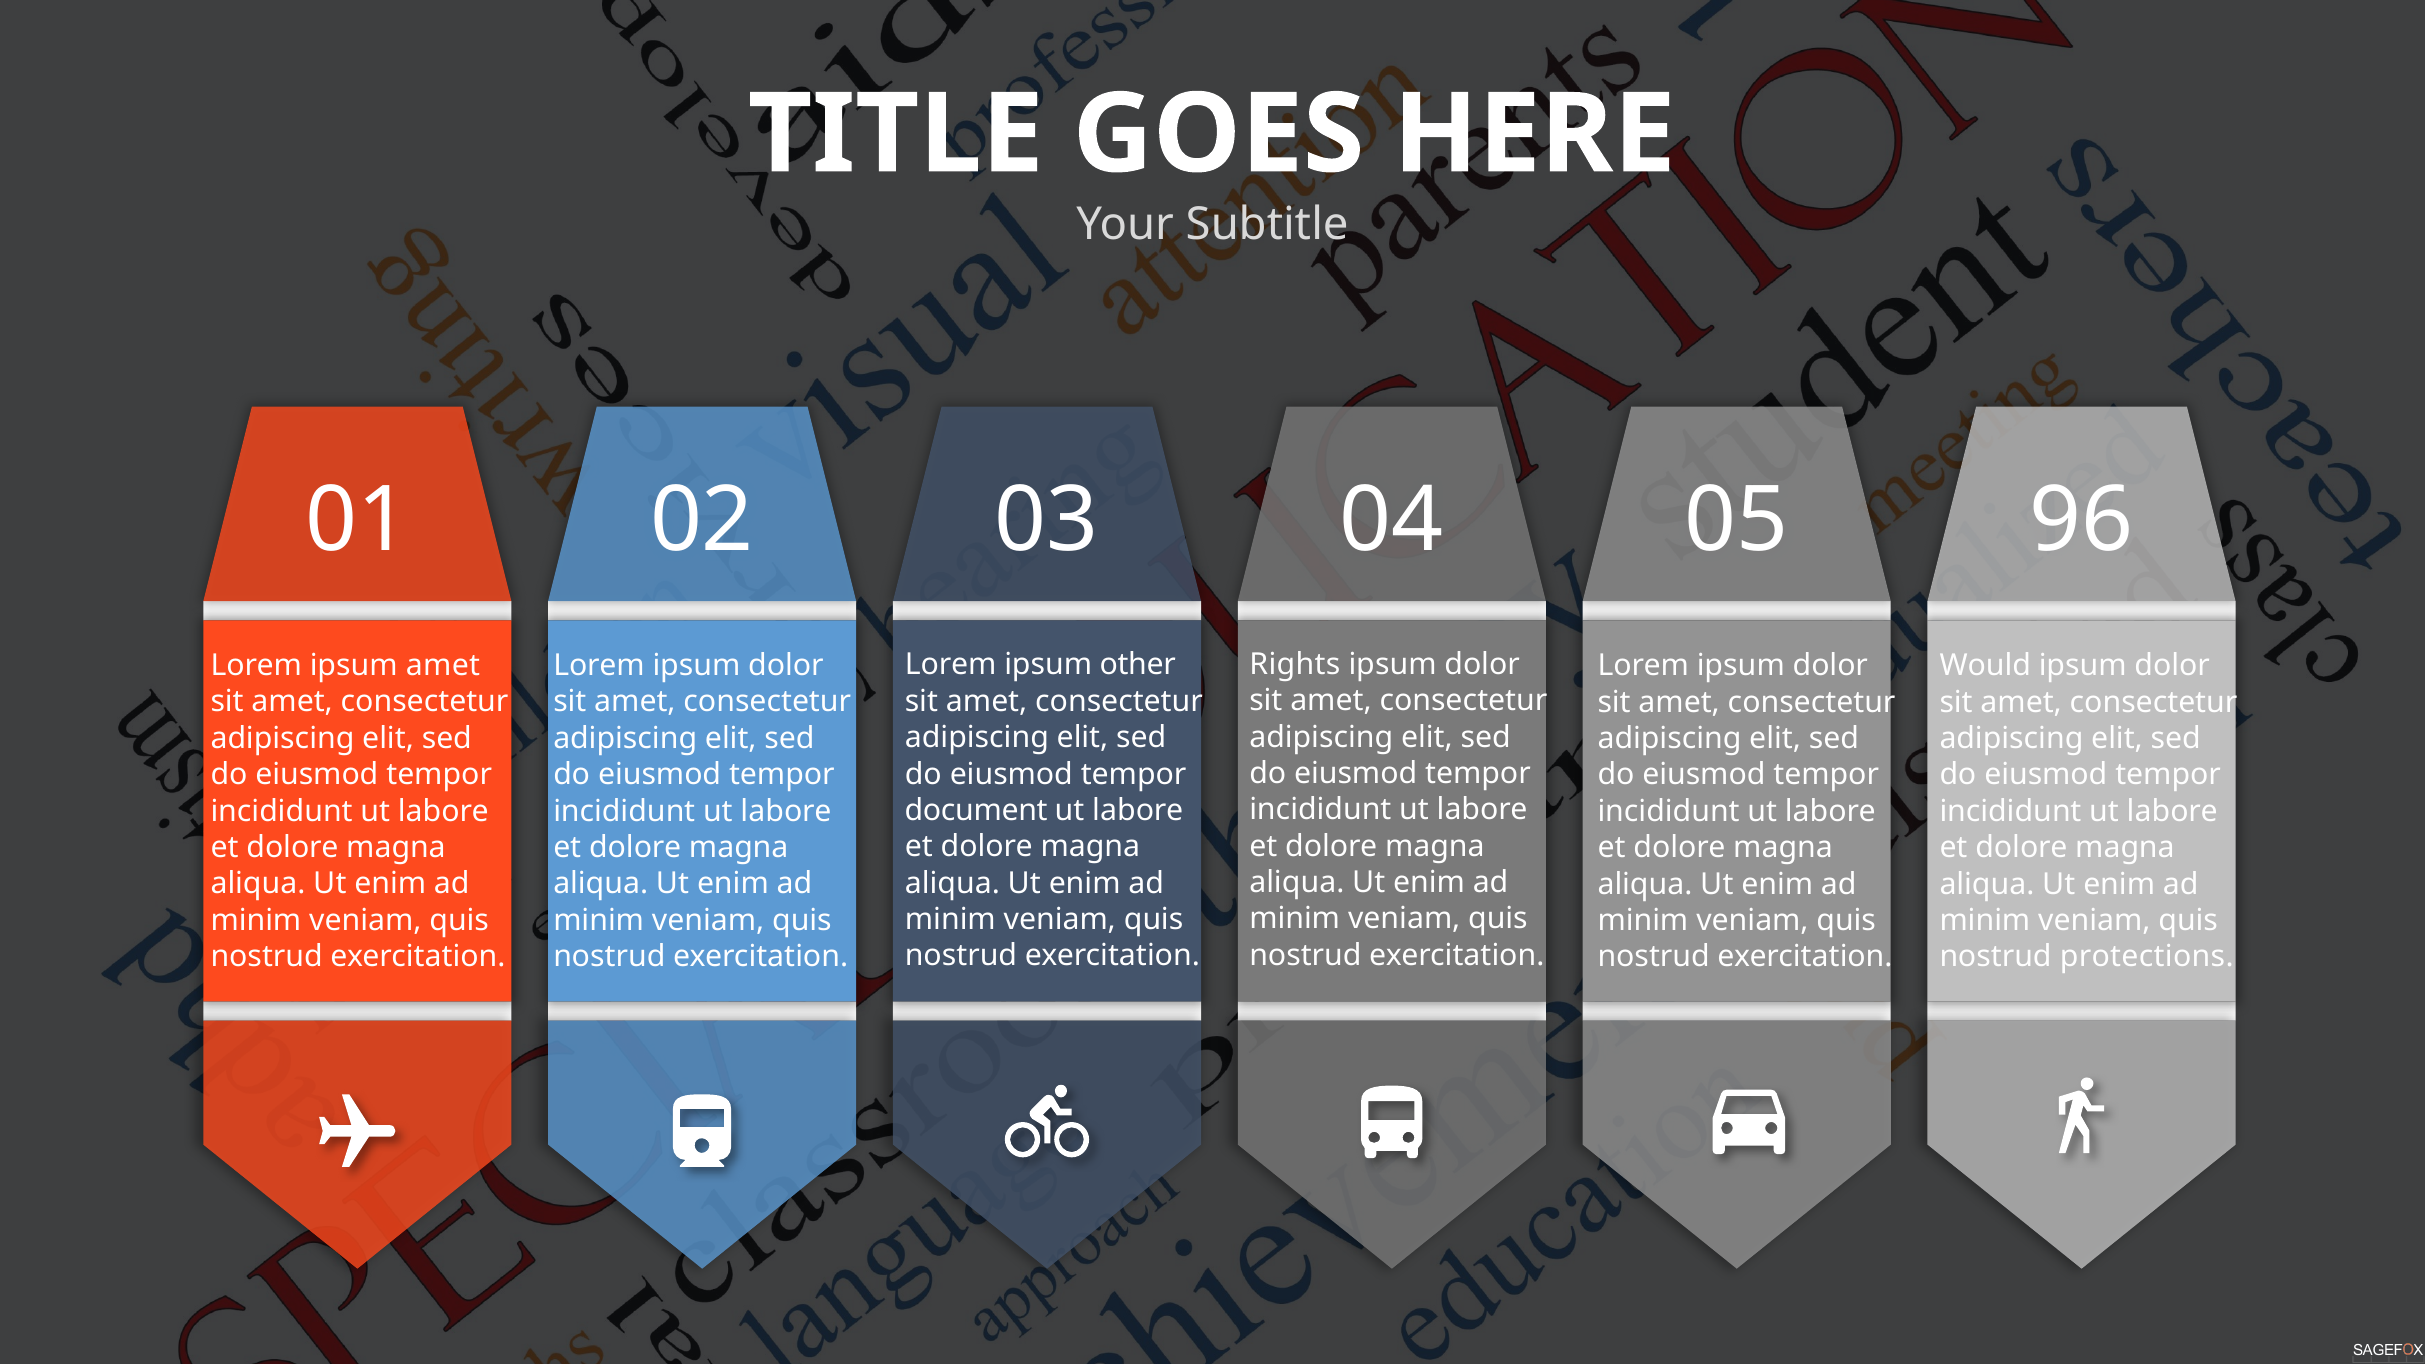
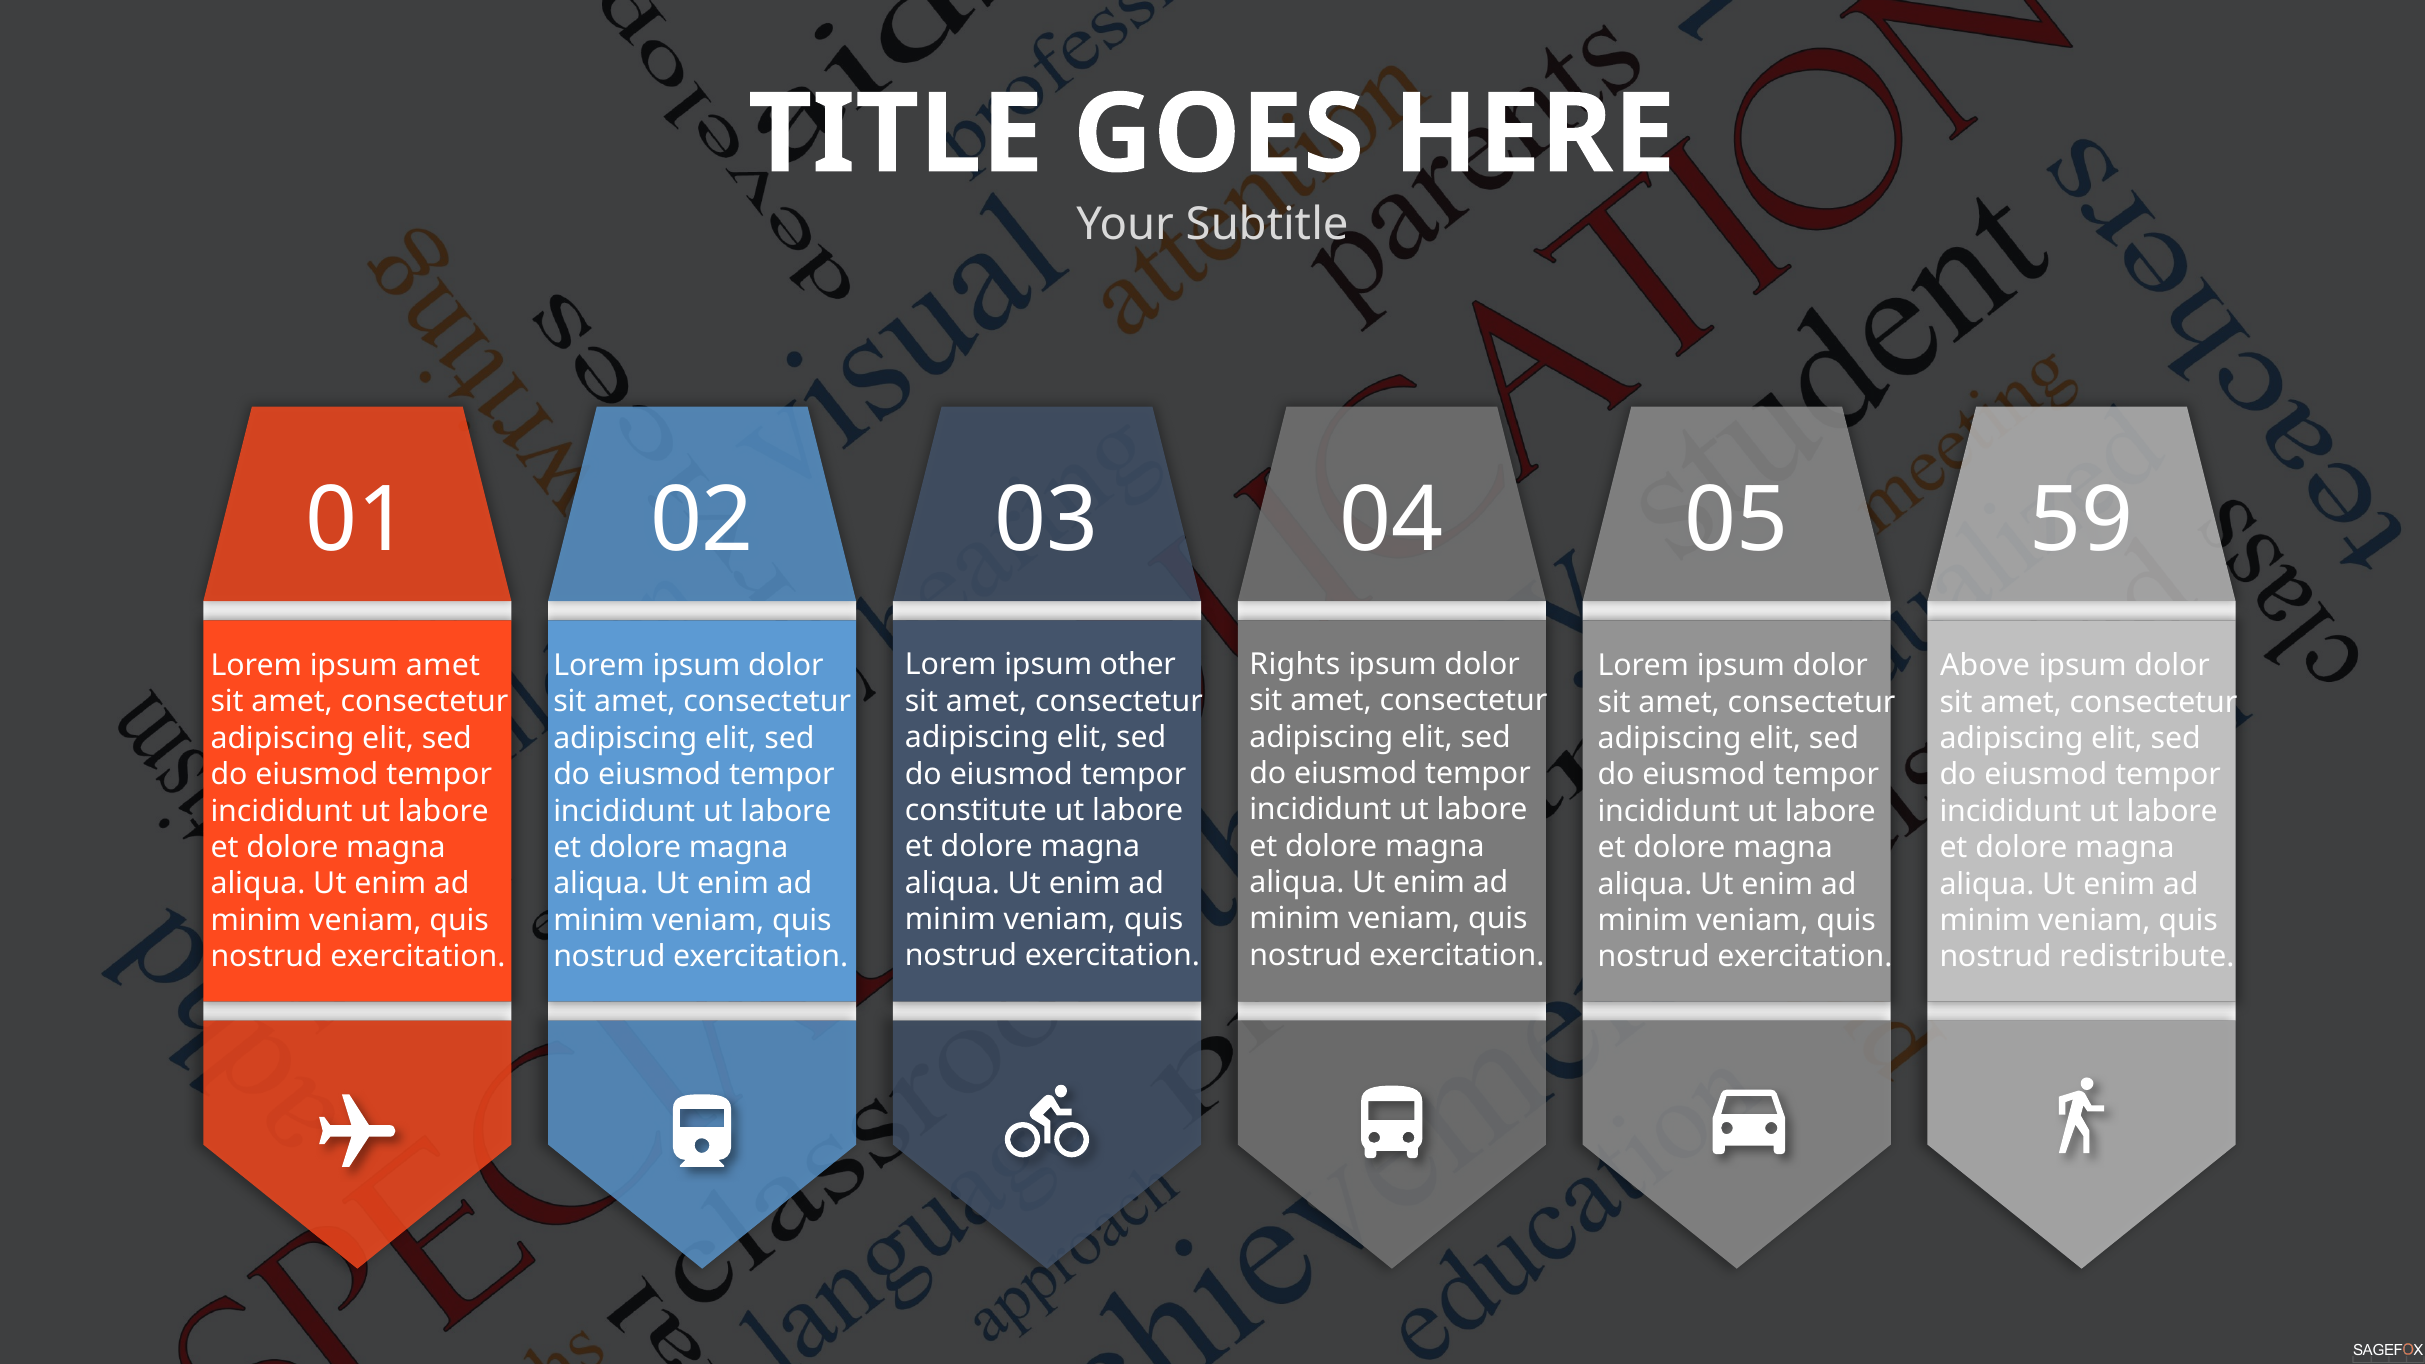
96: 96 -> 59
Would: Would -> Above
document: document -> constitute
protections: protections -> redistribute
